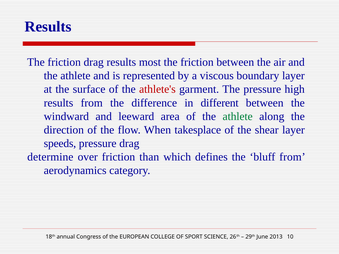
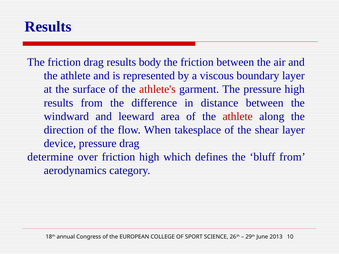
most: most -> body
different: different -> distance
athlete at (238, 116) colour: green -> red
speeds: speeds -> device
friction than: than -> high
